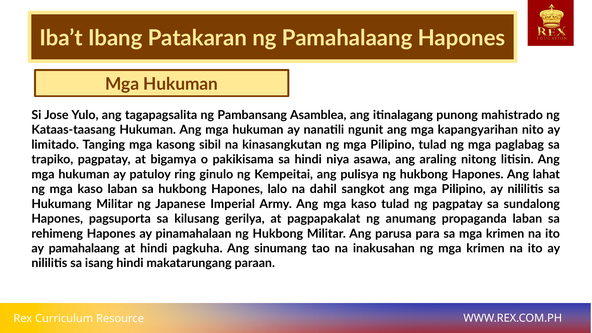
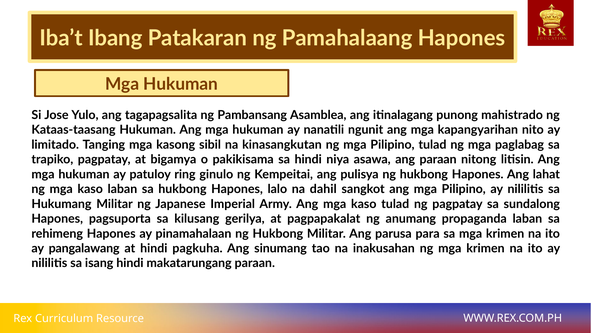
ang araling: araling -> paraan
ay pamahalaang: pamahalaang -> pangalawang
